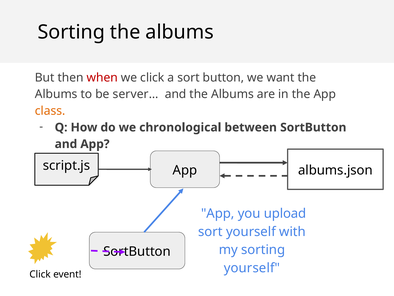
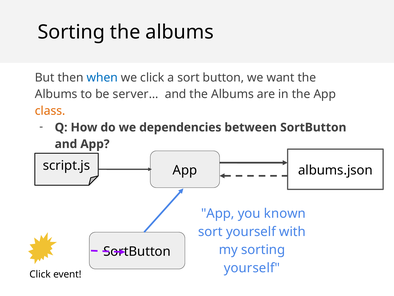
when colour: red -> blue
chronological: chronological -> dependencies
upload: upload -> known
